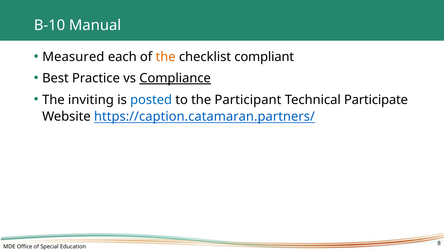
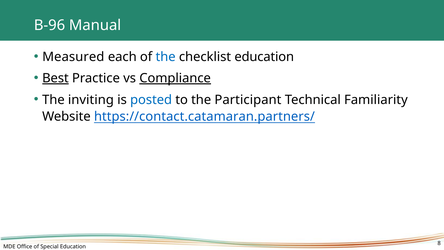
B-10: B-10 -> B-96
the at (166, 57) colour: orange -> blue
checklist compliant: compliant -> education
Best underline: none -> present
Participate: Participate -> Familiarity
https://caption.catamaran.partners/: https://caption.catamaran.partners/ -> https://contact.catamaran.partners/
